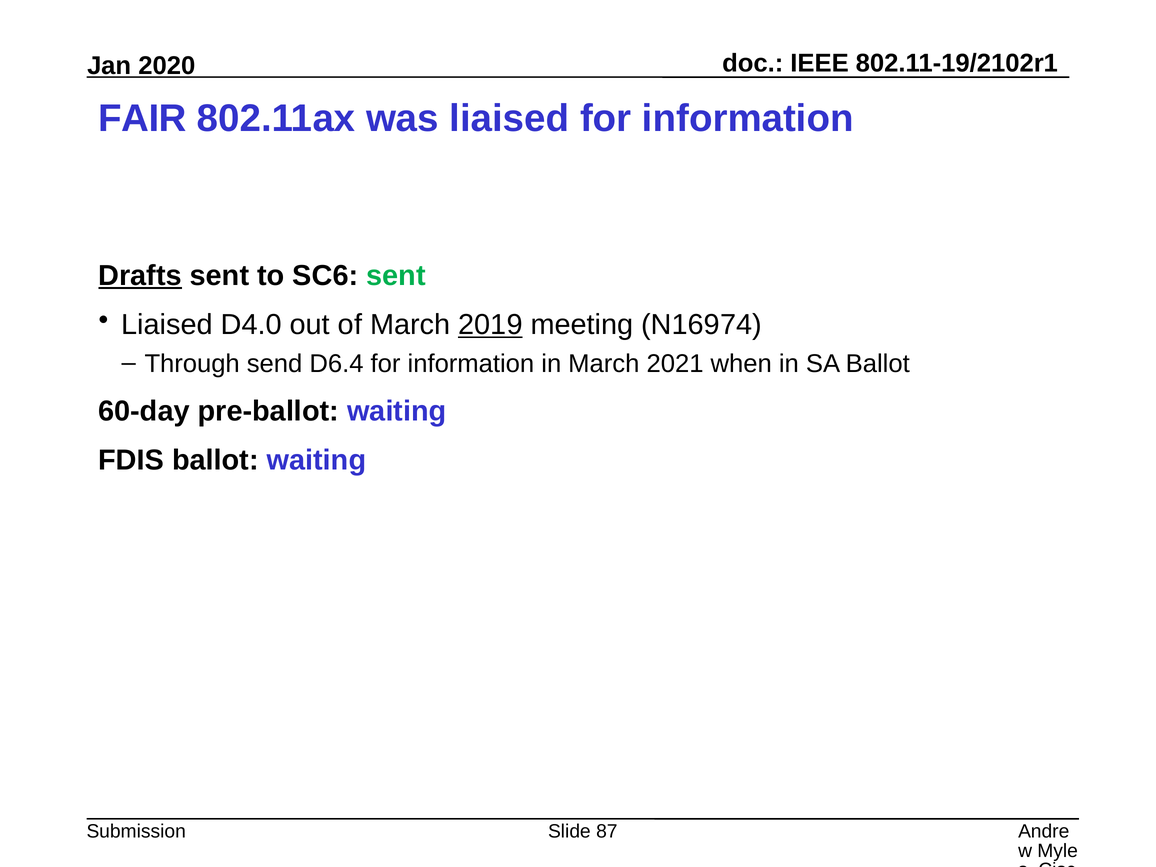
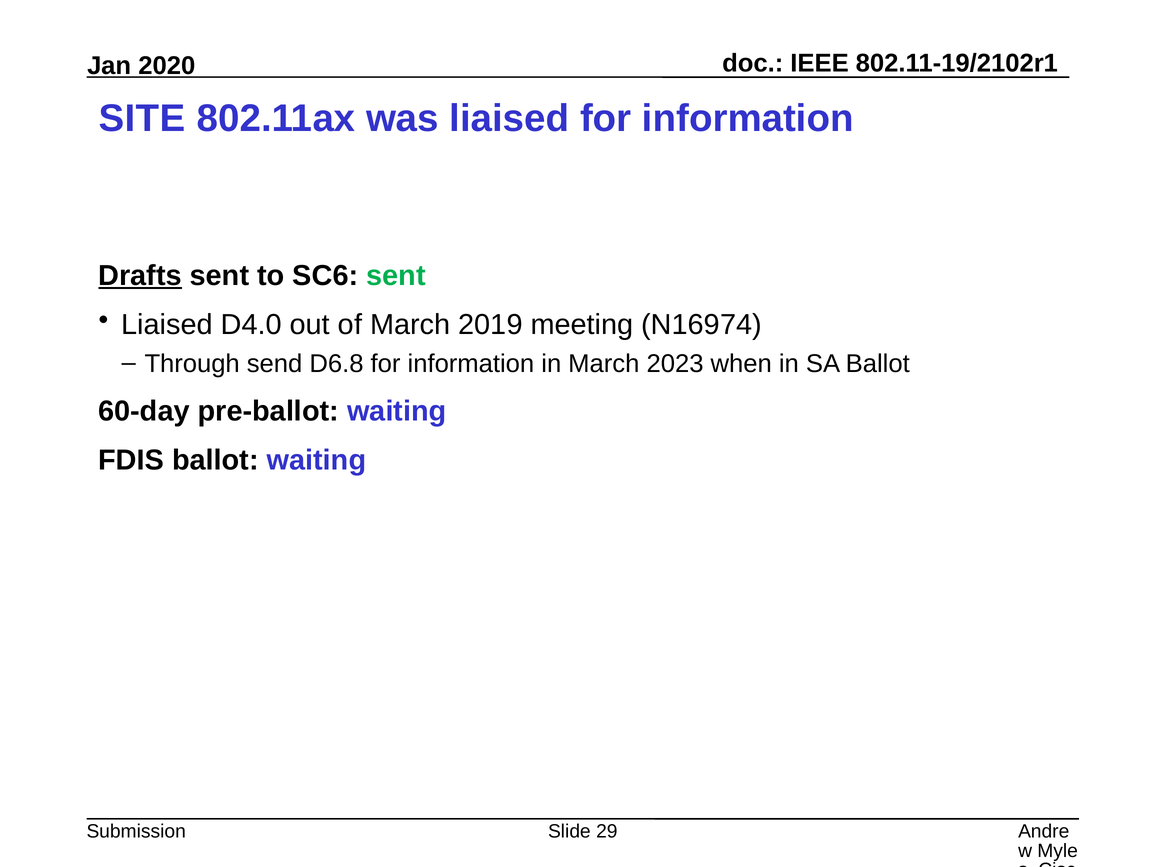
FAIR: FAIR -> SITE
2019 underline: present -> none
D6.4: D6.4 -> D6.8
2021: 2021 -> 2023
87: 87 -> 29
